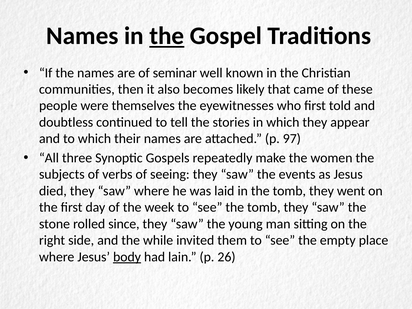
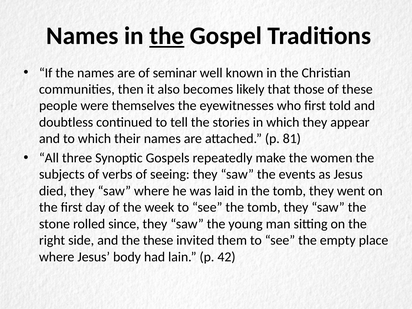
came: came -> those
97: 97 -> 81
the while: while -> these
body underline: present -> none
26: 26 -> 42
